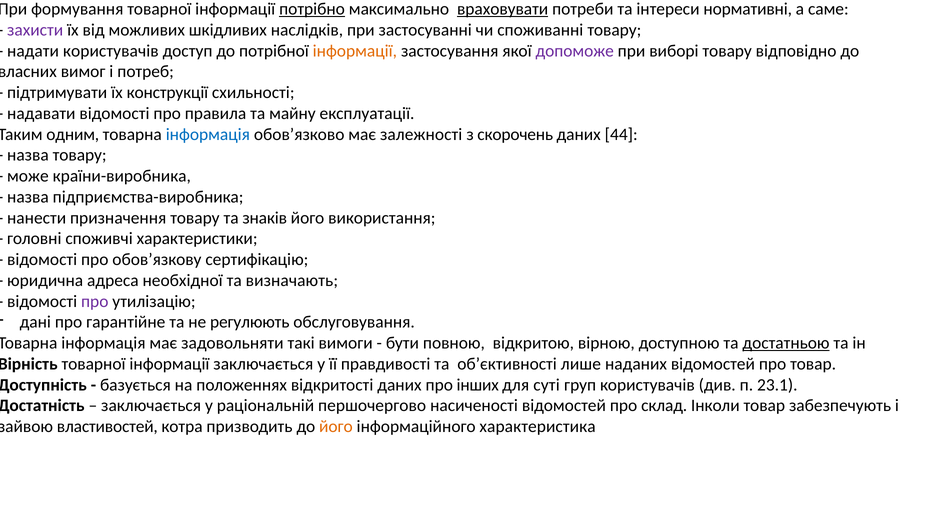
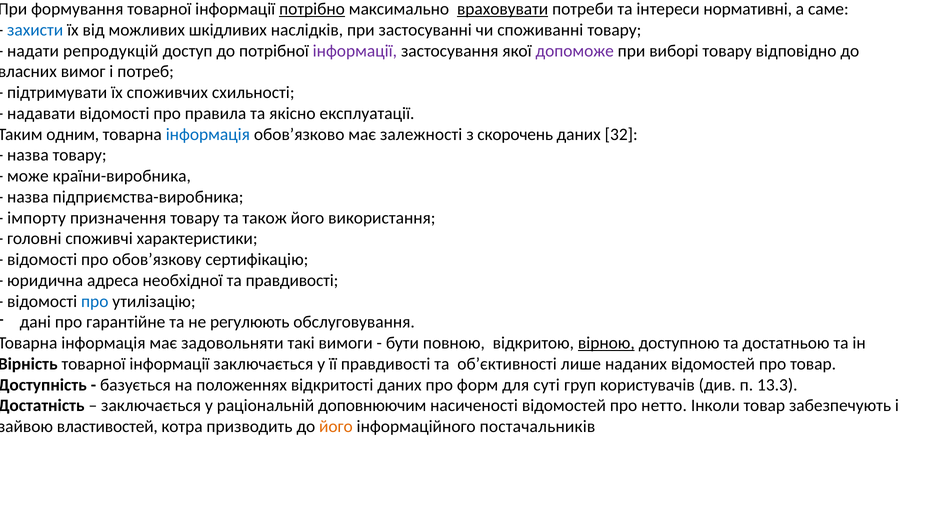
захисти colour: purple -> blue
надати користувачів: користувачів -> репродукцій
інформації at (355, 51) colour: orange -> purple
конструкції: конструкції -> споживчих
майну: майну -> якісно
44: 44 -> 32
нанести: нанести -> імпорту
знаків: знаків -> також
та визначають: визначають -> правдивості
про at (95, 302) colour: purple -> blue
вірною underline: none -> present
достатньою underline: present -> none
інших: інших -> форм
23.1: 23.1 -> 13.3
першочергово: першочергово -> доповнюючим
склад: склад -> нетто
характеристика: характеристика -> постачальників
